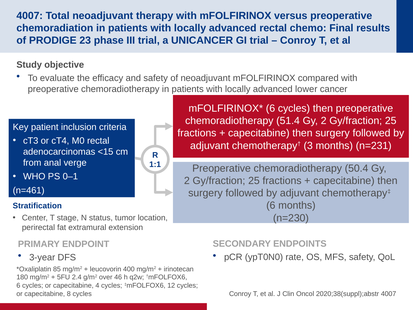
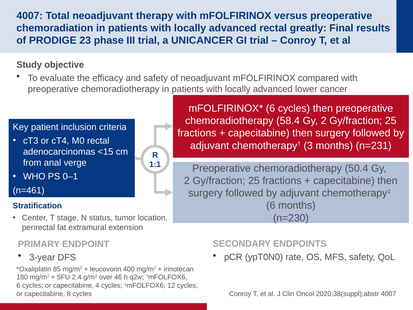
chemo: chemo -> greatly
51.4: 51.4 -> 58.4
